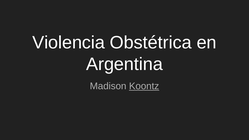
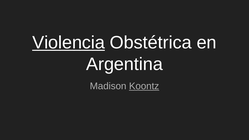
Violencia underline: none -> present
